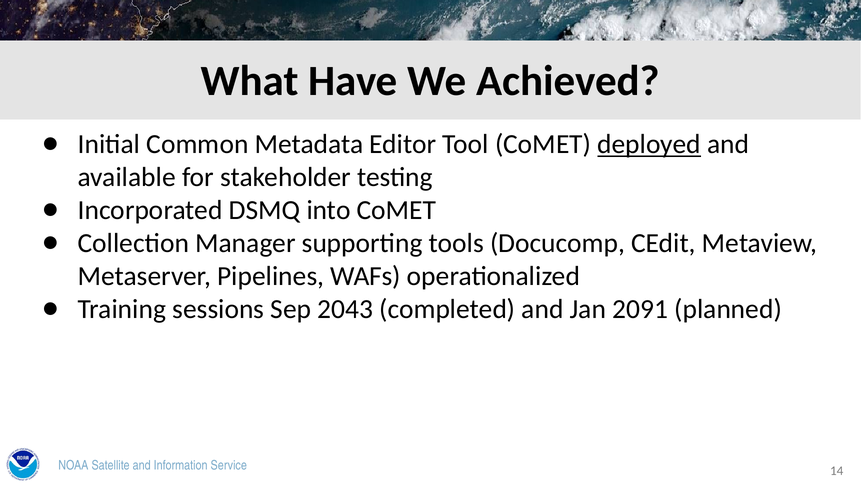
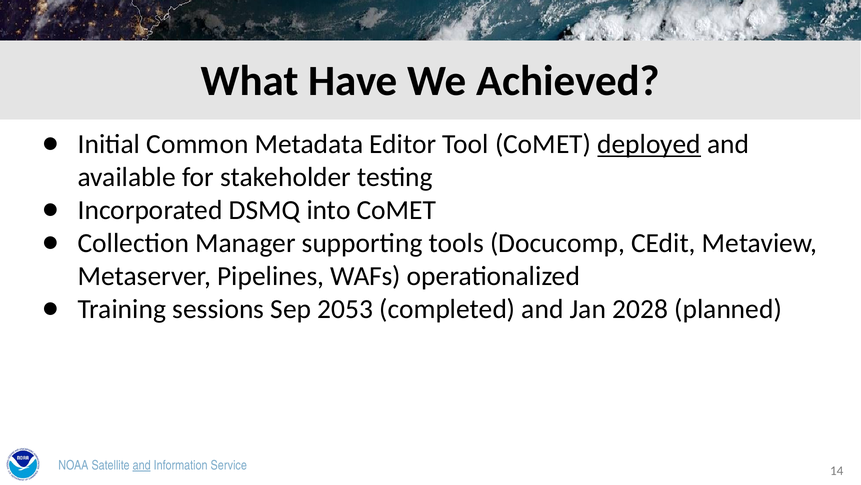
2043: 2043 -> 2053
2091: 2091 -> 2028
and at (142, 465) underline: none -> present
